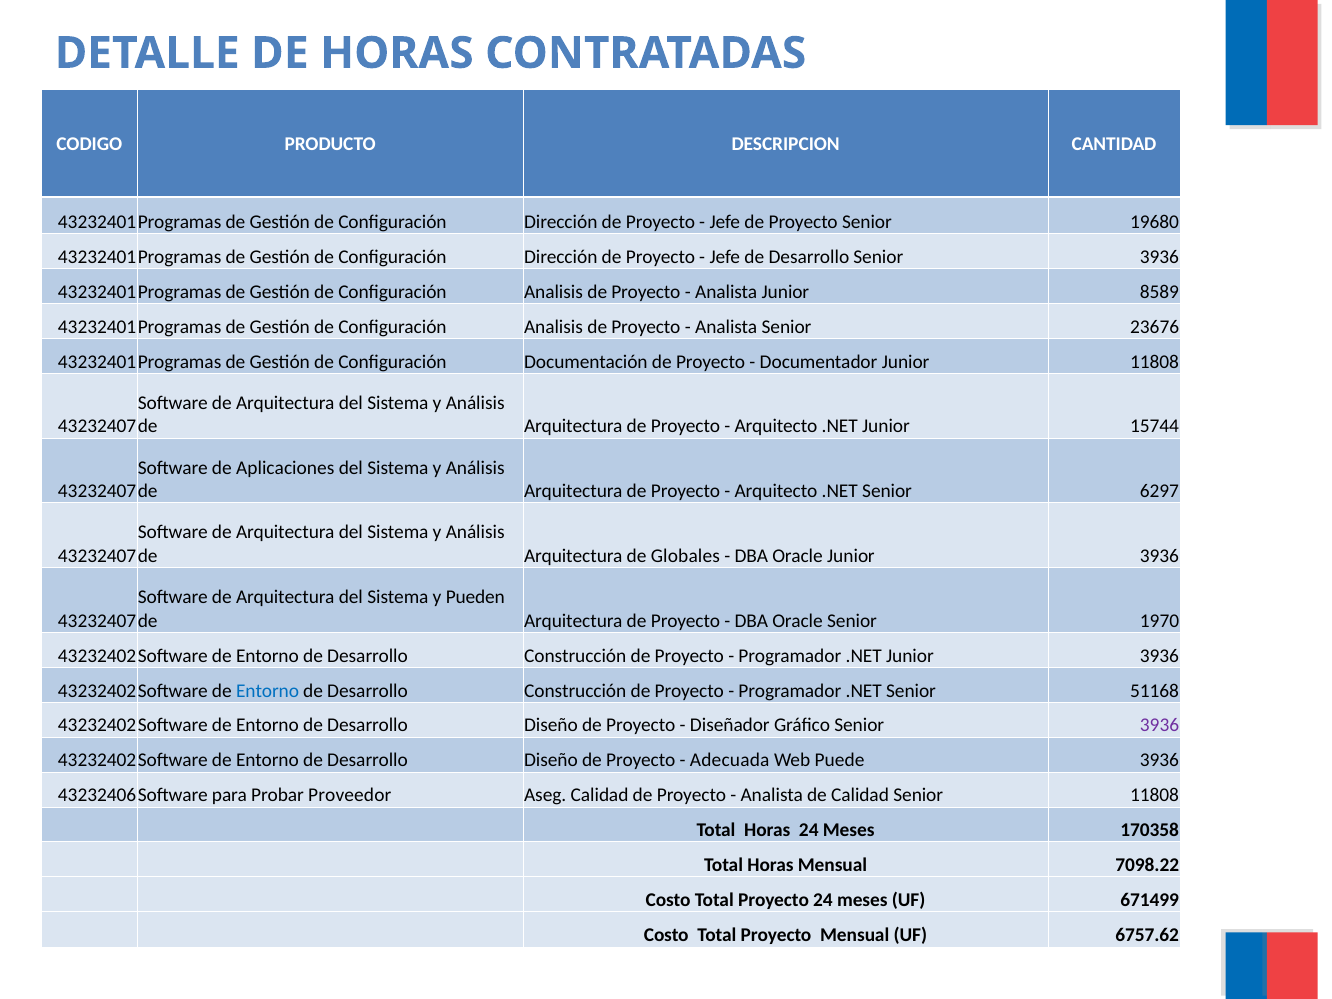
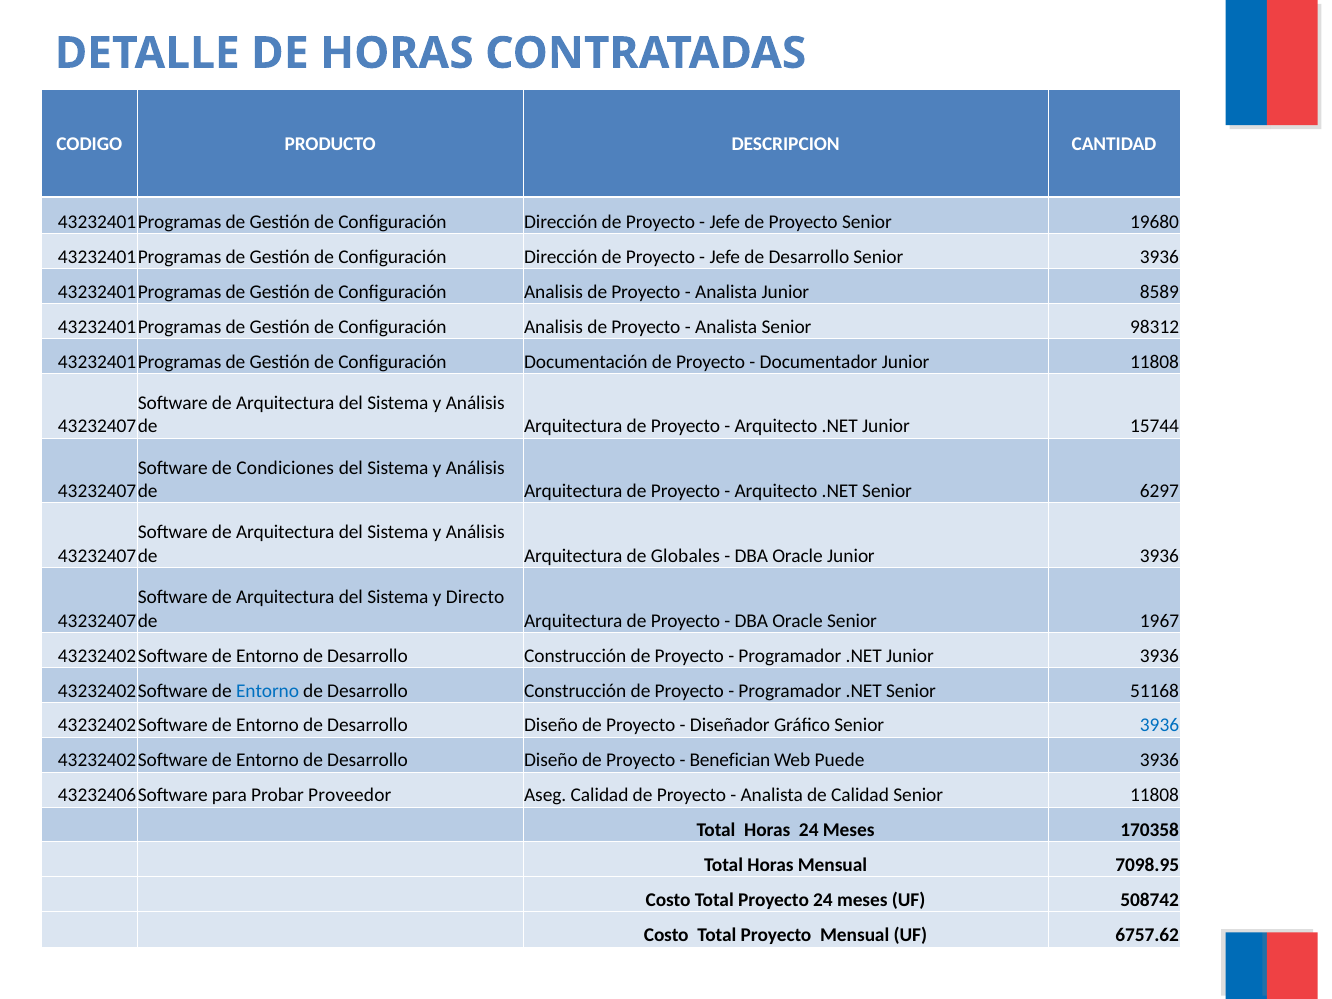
23676: 23676 -> 98312
Aplicaciones: Aplicaciones -> Condiciones
Pueden: Pueden -> Directo
1970: 1970 -> 1967
3936 at (1160, 726) colour: purple -> blue
Adecuada: Adecuada -> Benefician
7098.22: 7098.22 -> 7098.95
671499: 671499 -> 508742
